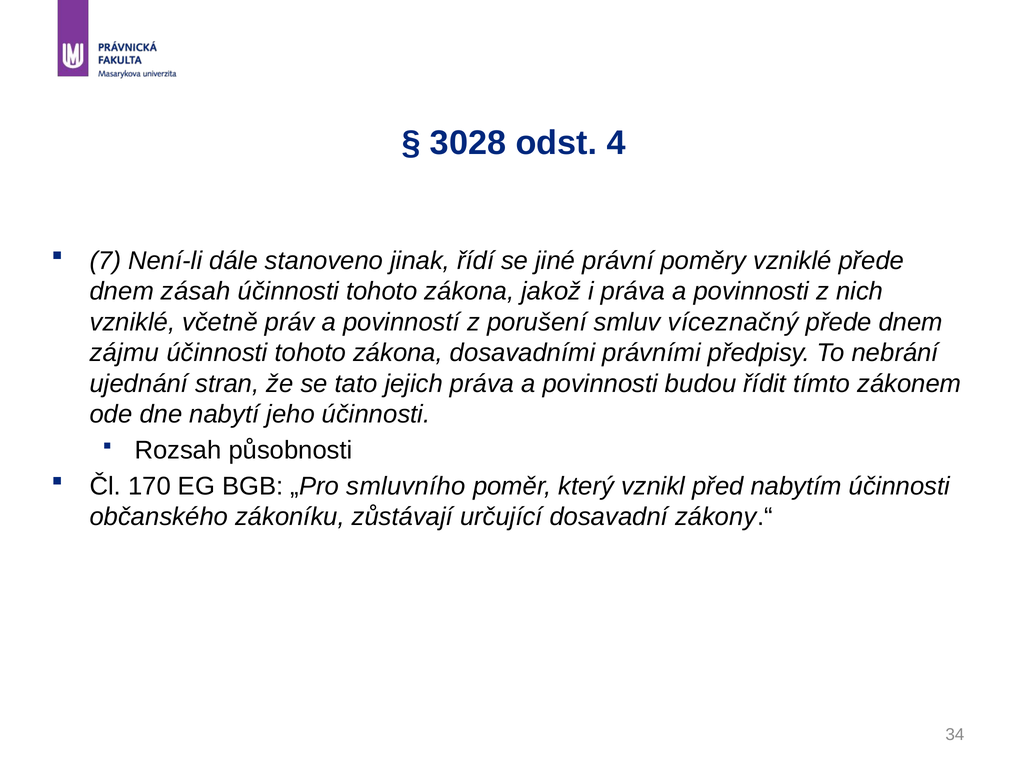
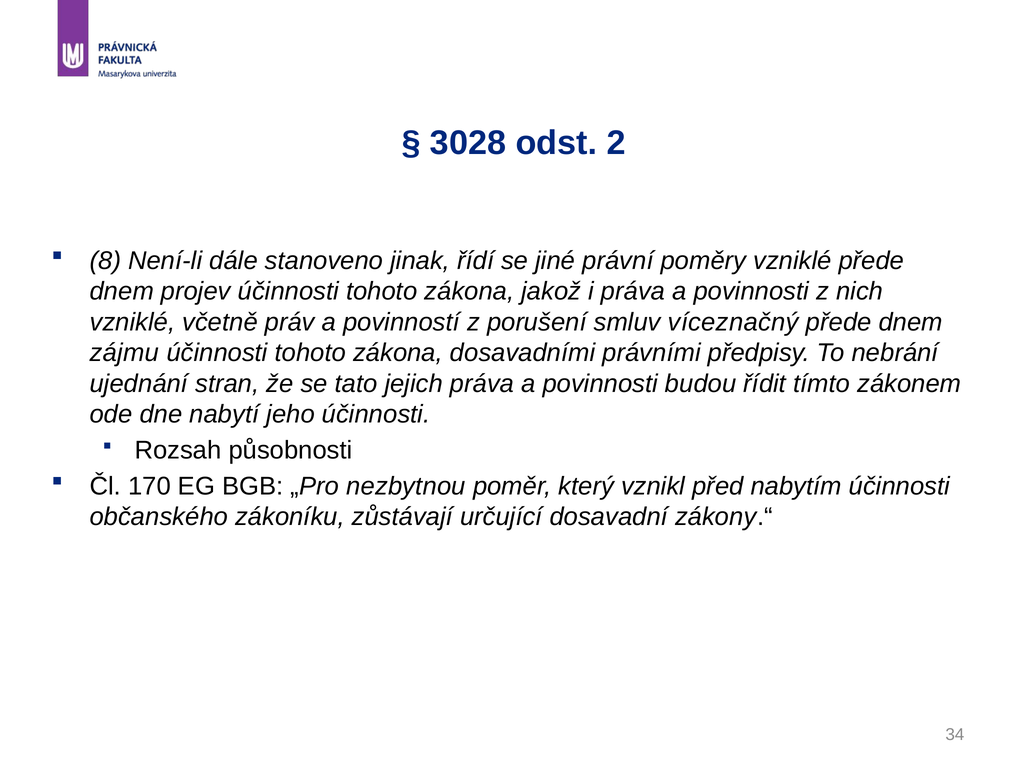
4: 4 -> 2
7: 7 -> 8
zásah: zásah -> projev
smluvního: smluvního -> nezbytnou
